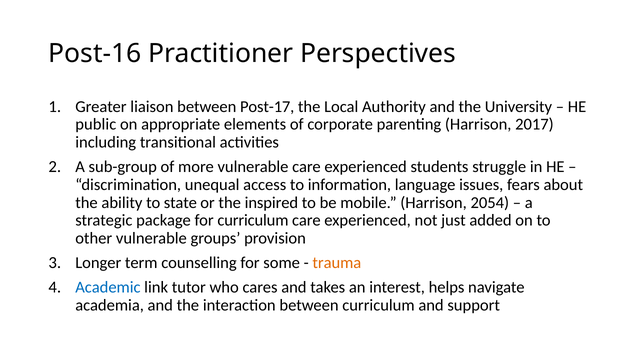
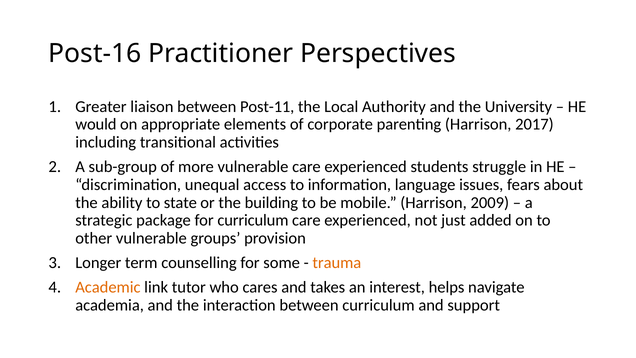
Post-17: Post-17 -> Post-11
public: public -> would
inspired: inspired -> building
2054: 2054 -> 2009
Academic colour: blue -> orange
